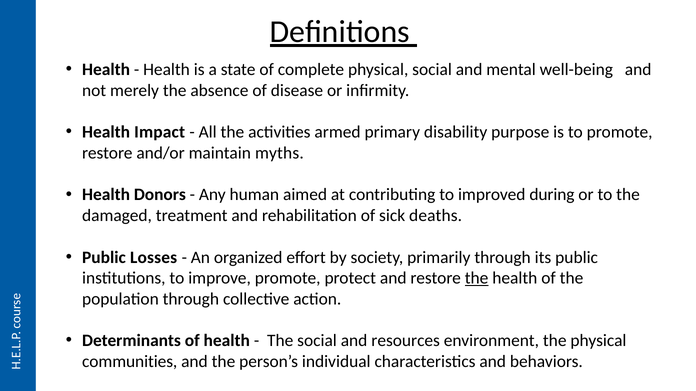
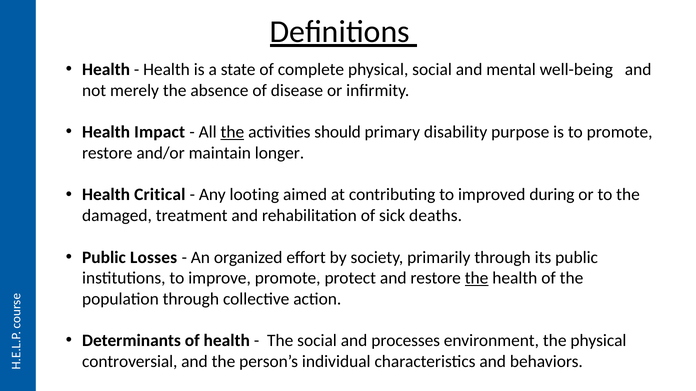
the at (232, 132) underline: none -> present
armed: armed -> should
myths: myths -> longer
Donors: Donors -> Critical
human: human -> looting
resources: resources -> processes
communities: communities -> controversial
